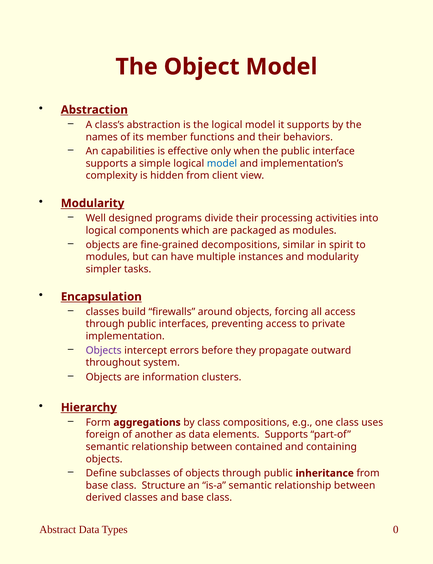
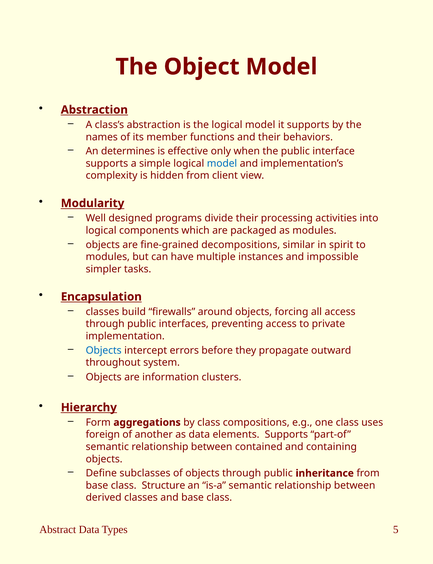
capabilities: capabilities -> determines
and modularity: modularity -> impossible
Objects at (104, 350) colour: purple -> blue
0: 0 -> 5
